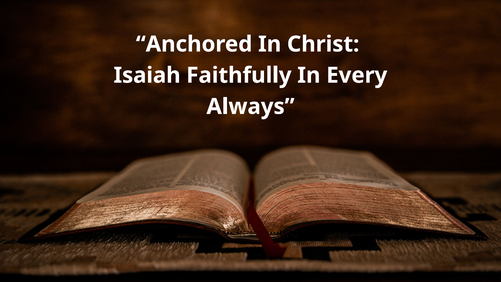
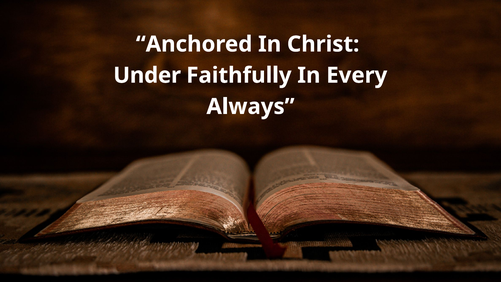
Isaiah: Isaiah -> Under
